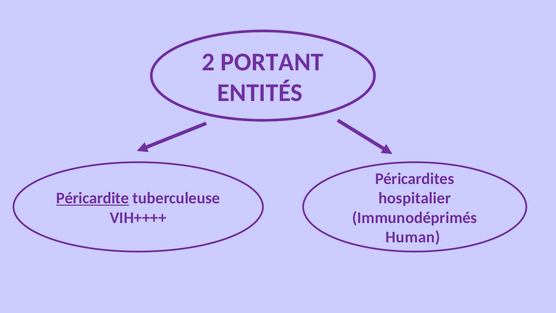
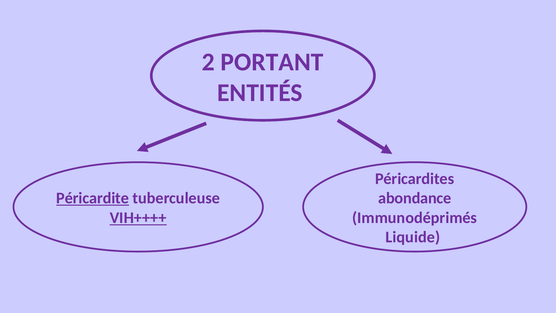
hospitalier: hospitalier -> abondance
VIH++++ underline: none -> present
Human: Human -> Liquide
